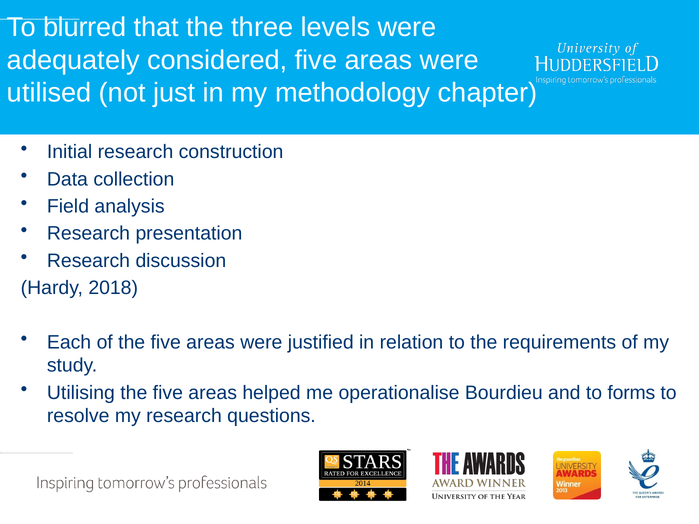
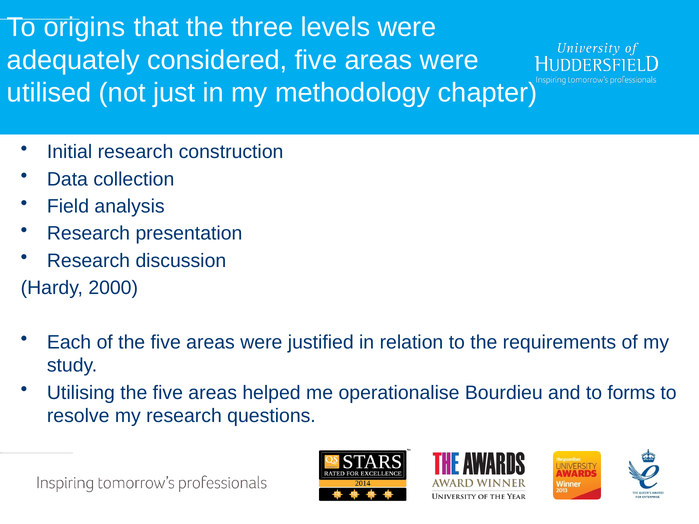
blurred: blurred -> origins
2018: 2018 -> 2000
